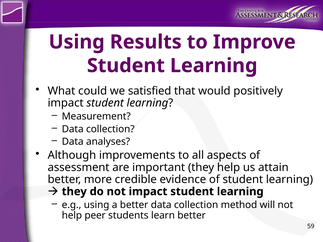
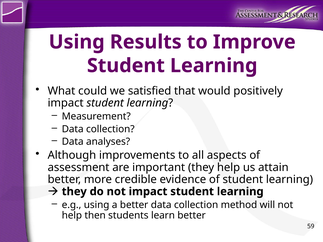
peer: peer -> then
